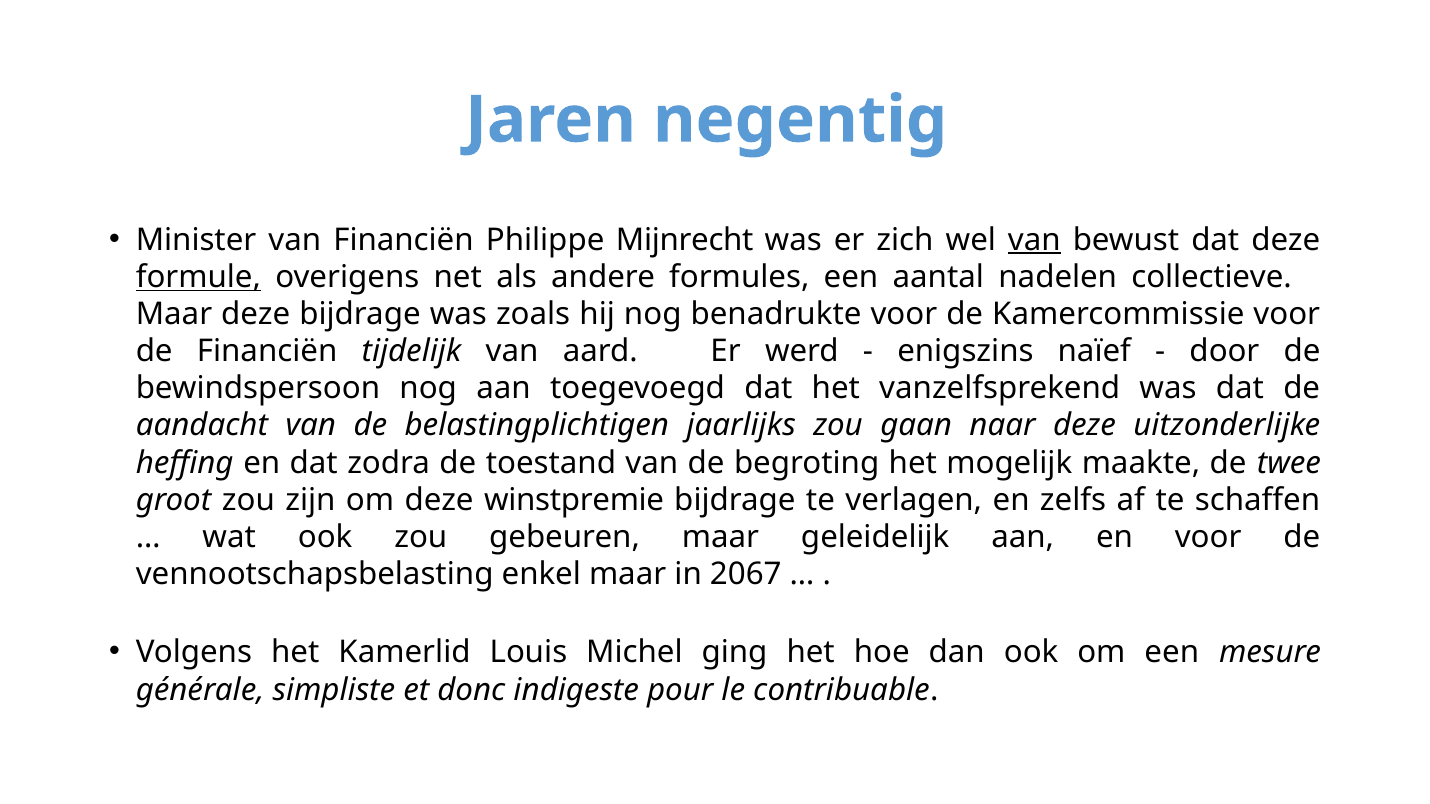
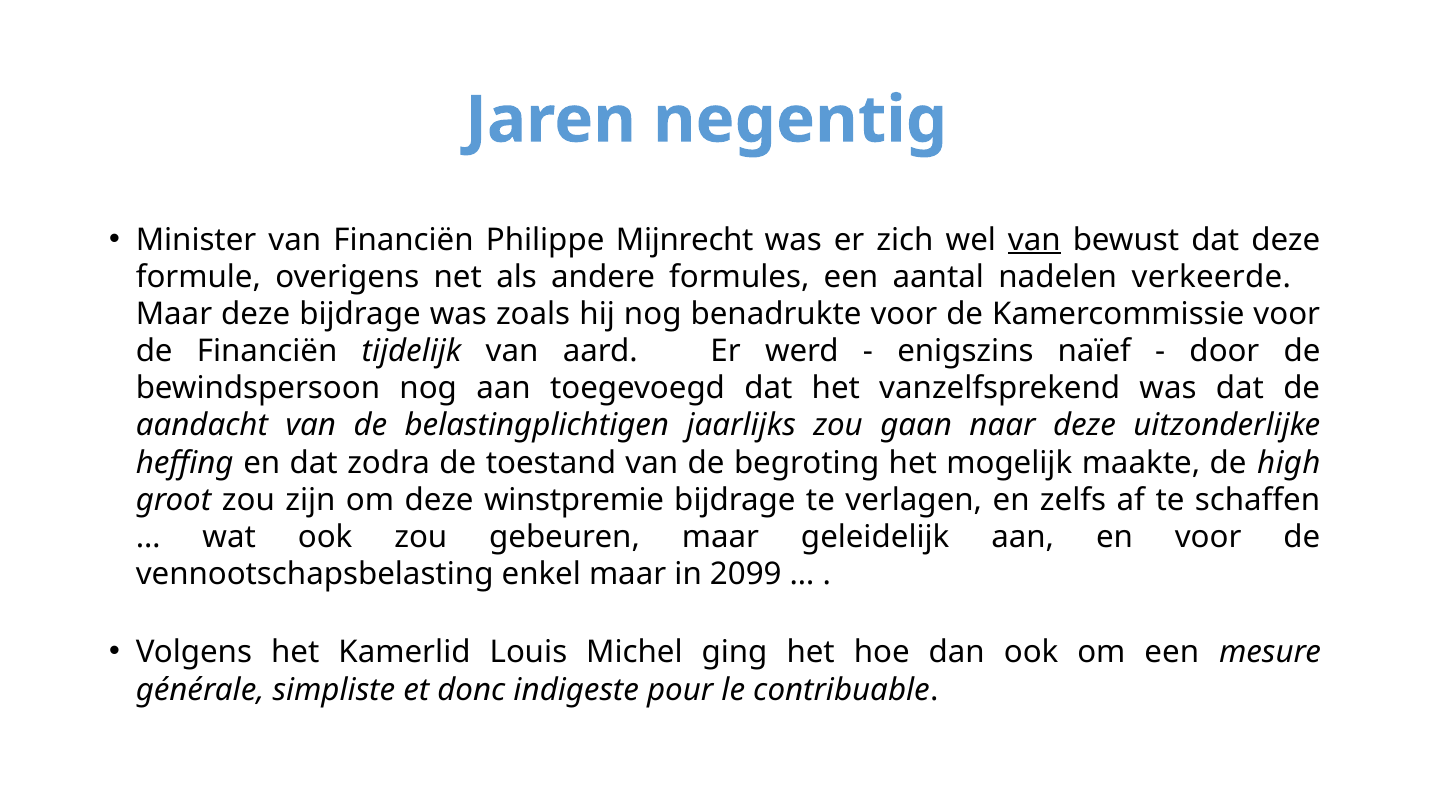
formule underline: present -> none
collectieve: collectieve -> verkeerde
twee: twee -> high
2067: 2067 -> 2099
